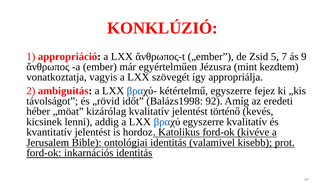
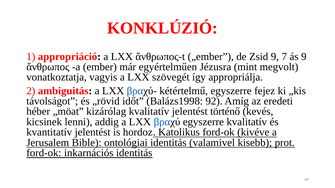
Zsid 5: 5 -> 9
kezdtem: kezdtem -> megvolt
